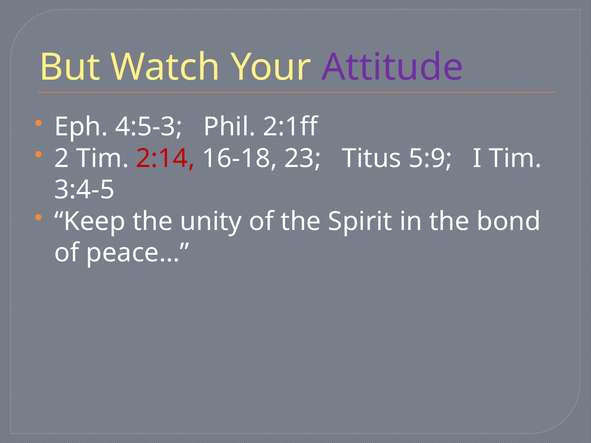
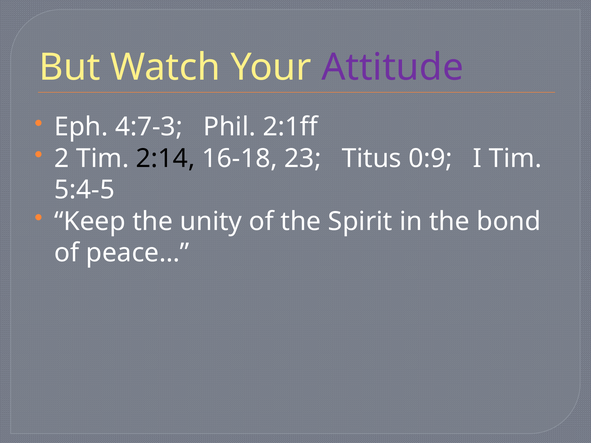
4:5-3: 4:5-3 -> 4:7-3
2:14 colour: red -> black
5:9: 5:9 -> 0:9
3:4-5: 3:4-5 -> 5:4-5
